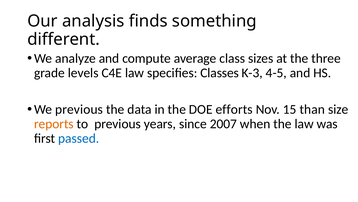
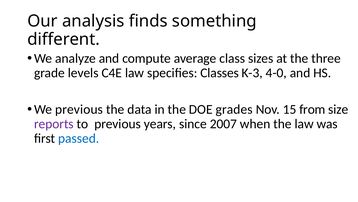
4-5: 4-5 -> 4-0
efforts: efforts -> grades
than: than -> from
reports colour: orange -> purple
